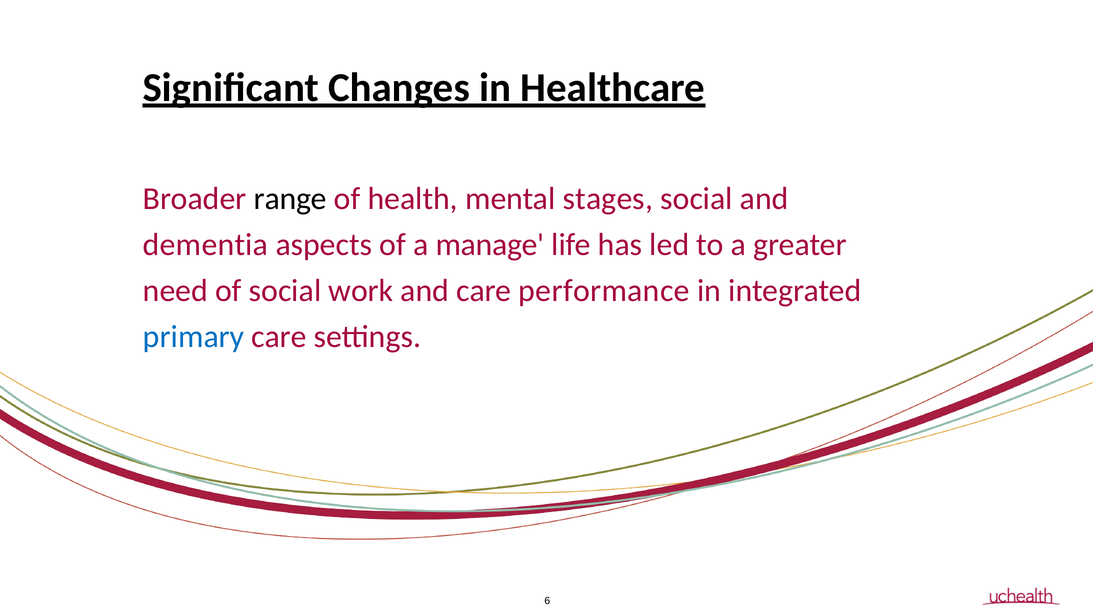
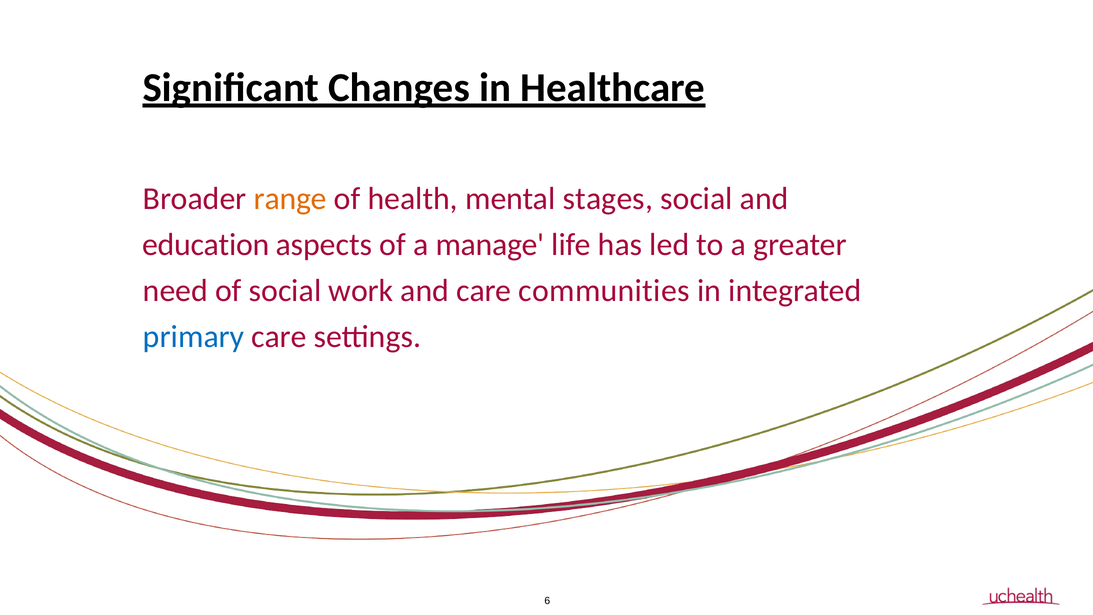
range colour: black -> orange
dementia: dementia -> education
performance: performance -> communities
